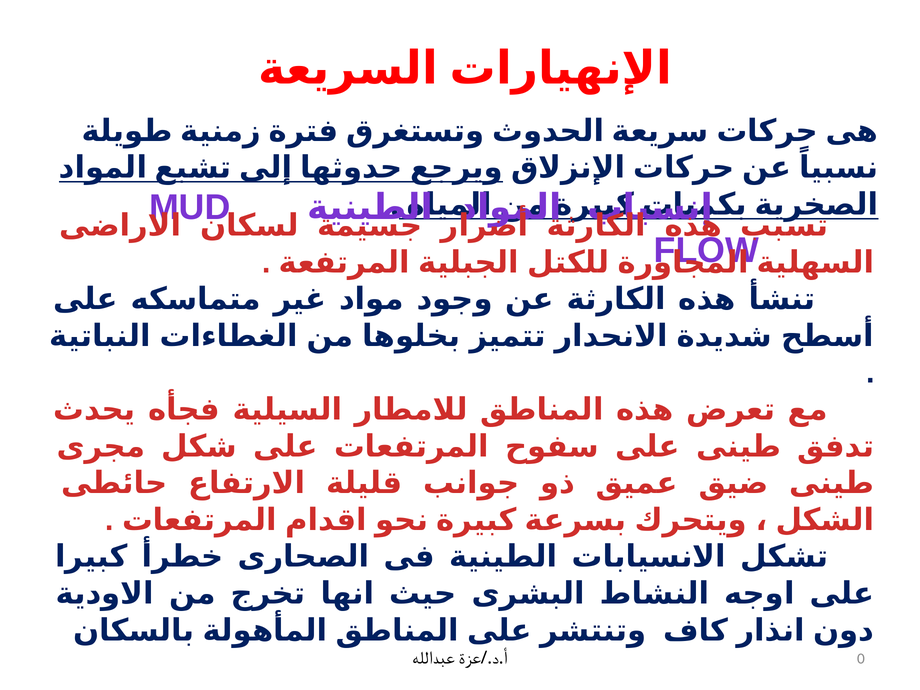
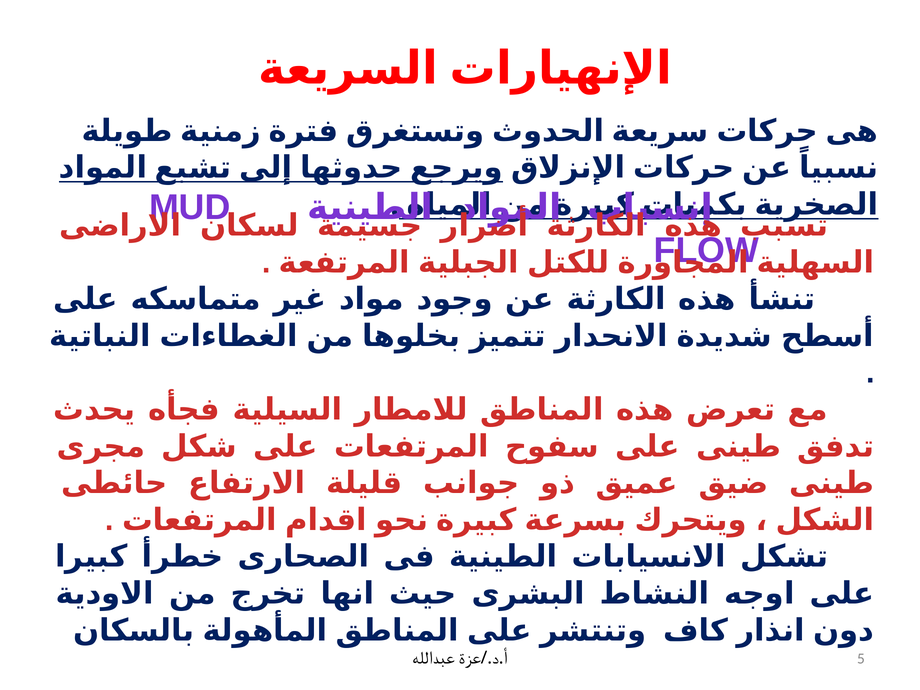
0: 0 -> 5
